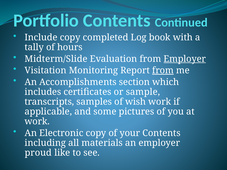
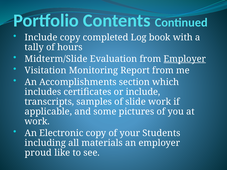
from at (163, 71) underline: present -> none
or sample: sample -> include
wish: wish -> slide
your Contents: Contents -> Students
